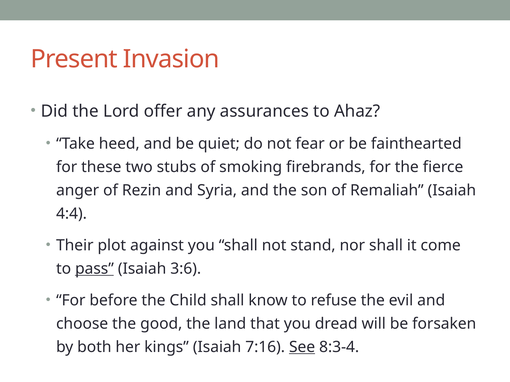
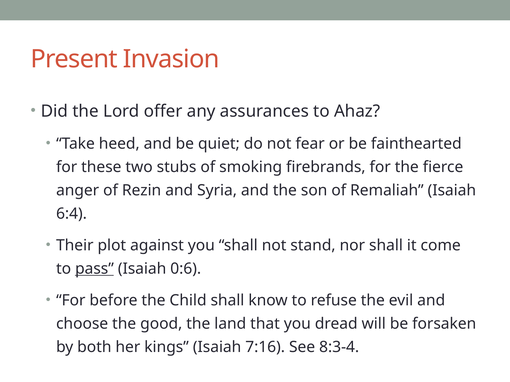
4:4: 4:4 -> 6:4
3:6: 3:6 -> 0:6
See underline: present -> none
